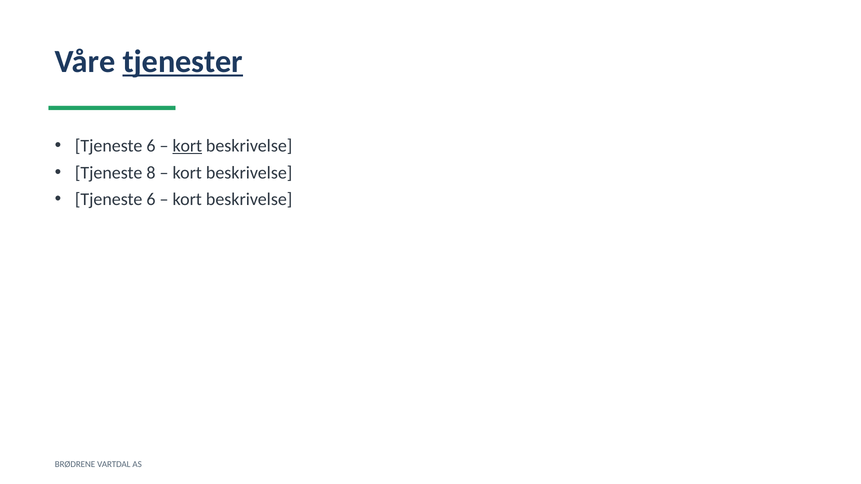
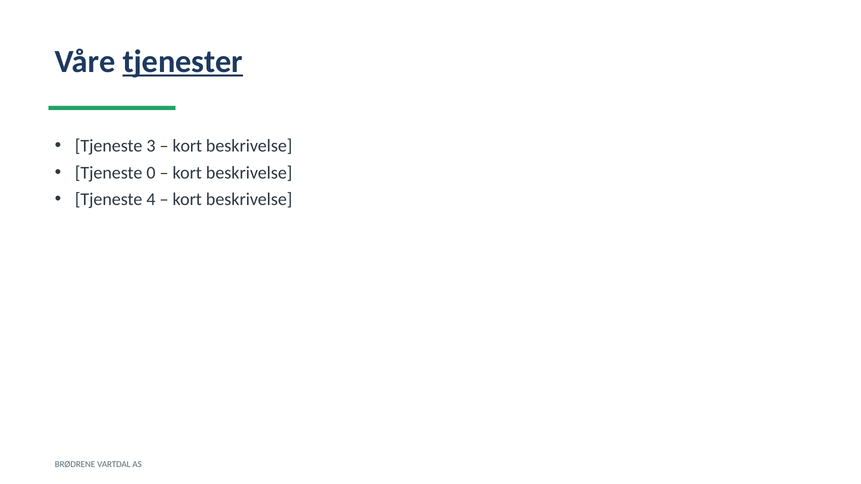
6 at (151, 146): 6 -> 3
kort at (187, 146) underline: present -> none
8: 8 -> 0
6 at (151, 200): 6 -> 4
